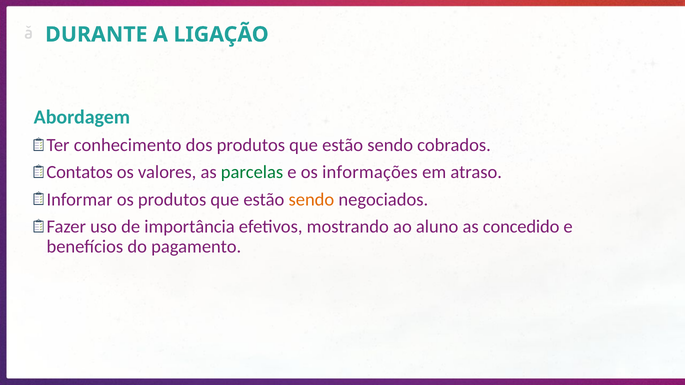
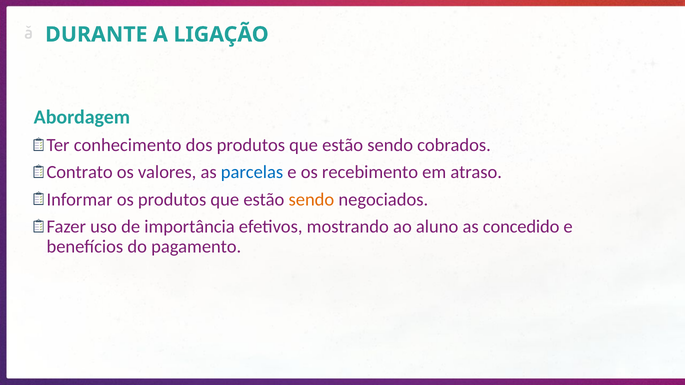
Contatos: Contatos -> Contrato
parcelas colour: green -> blue
informações: informações -> recebimento
